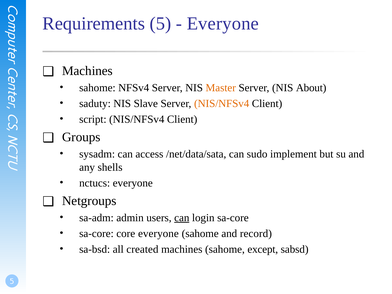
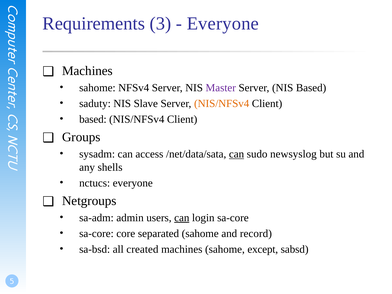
Requirements 5: 5 -> 3
Master colour: orange -> purple
NIS About: About -> Based
script at (93, 119): script -> based
can at (237, 154) underline: none -> present
implement: implement -> newsyslog
core everyone: everyone -> separated
